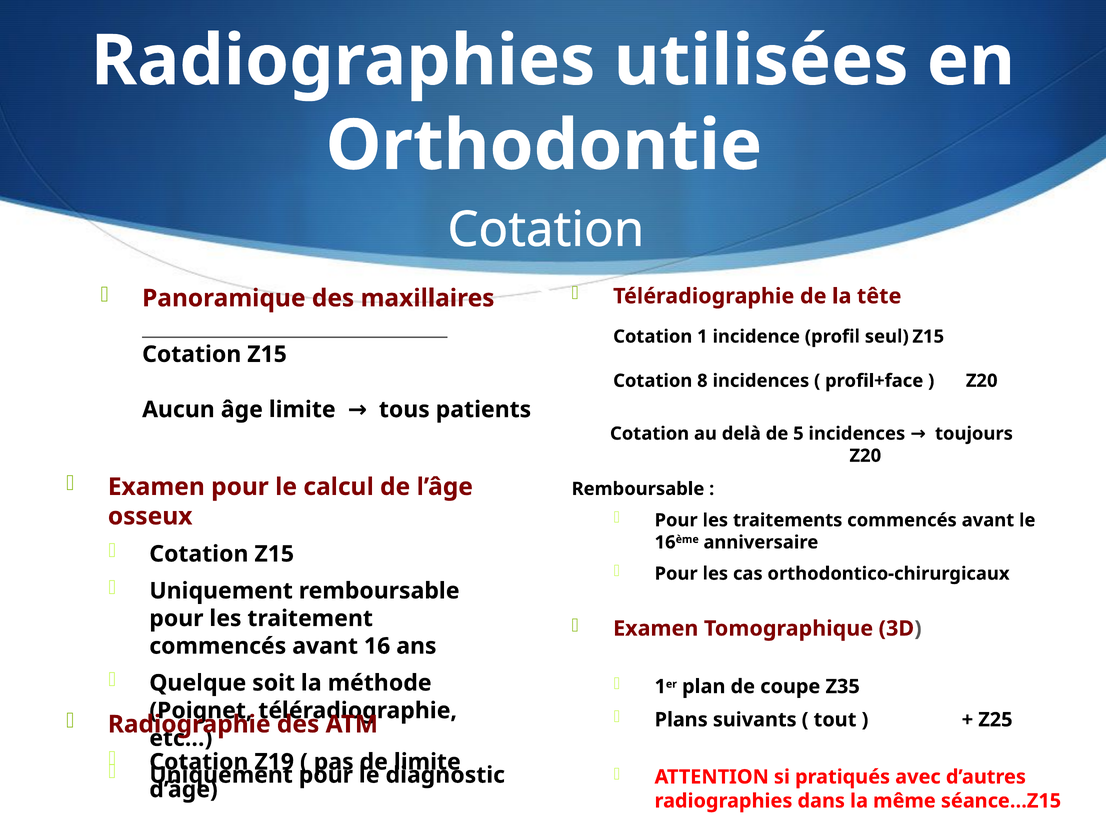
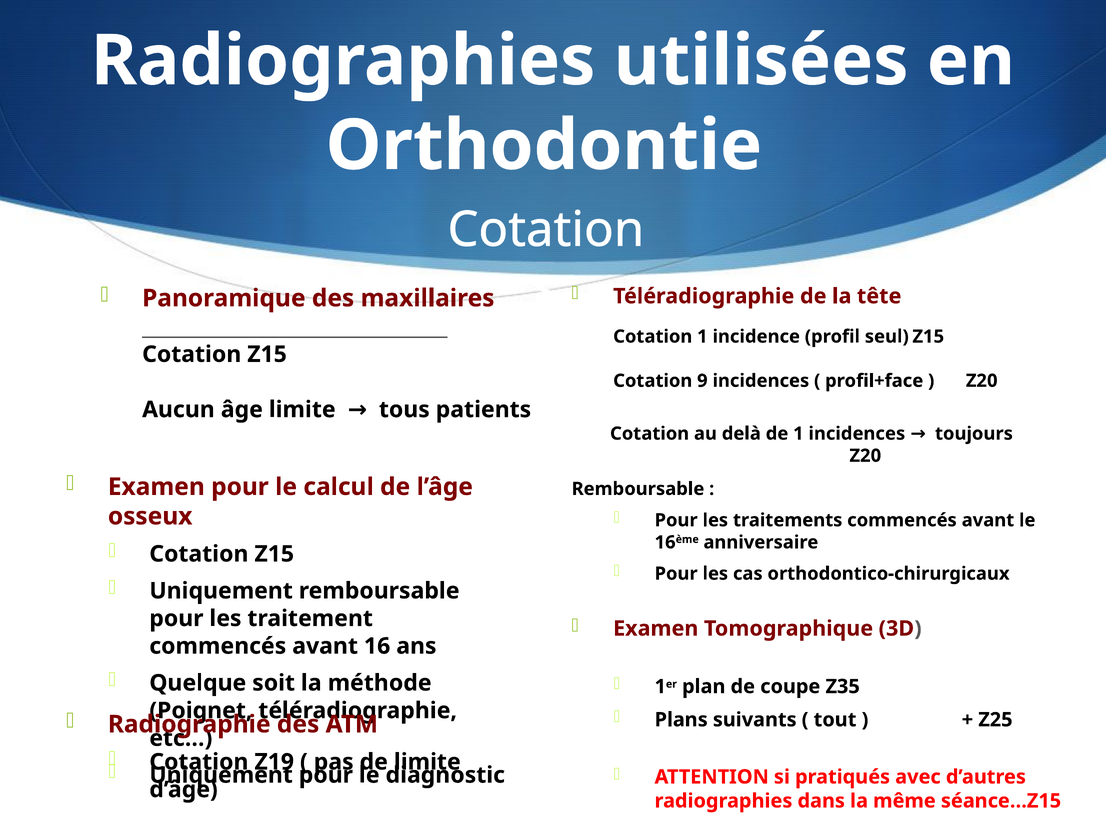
8: 8 -> 9
de 5: 5 -> 1
